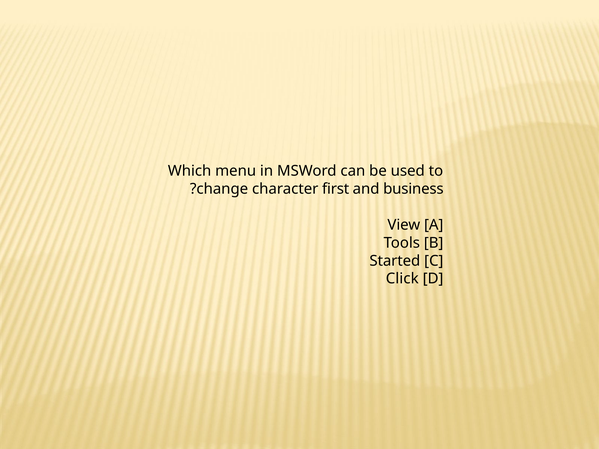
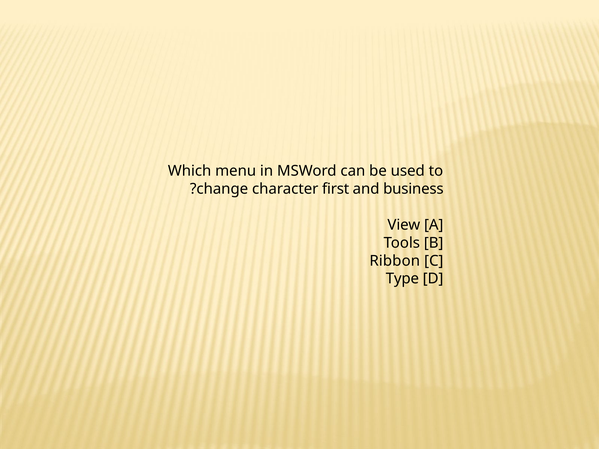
Started: Started -> Ribbon
Click: Click -> Type
